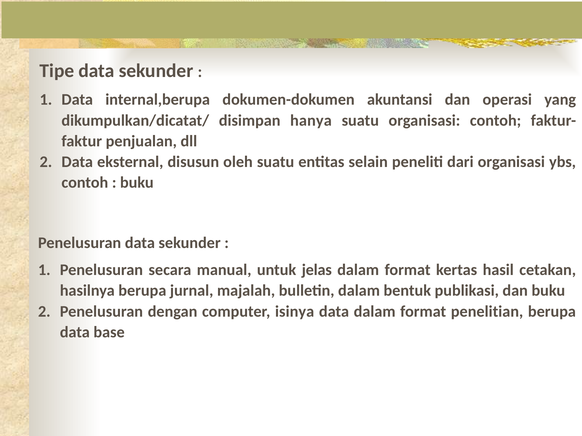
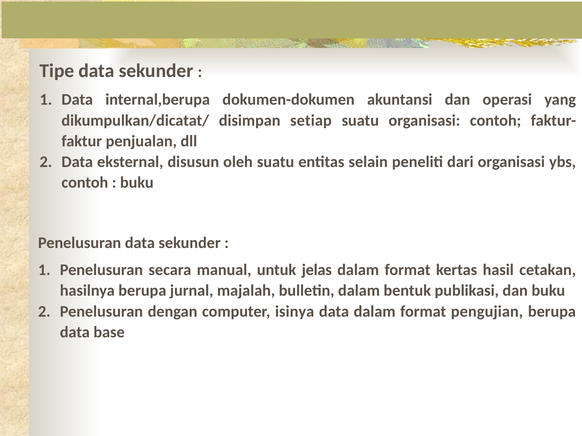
hanya: hanya -> setiap
penelitian: penelitian -> pengujian
